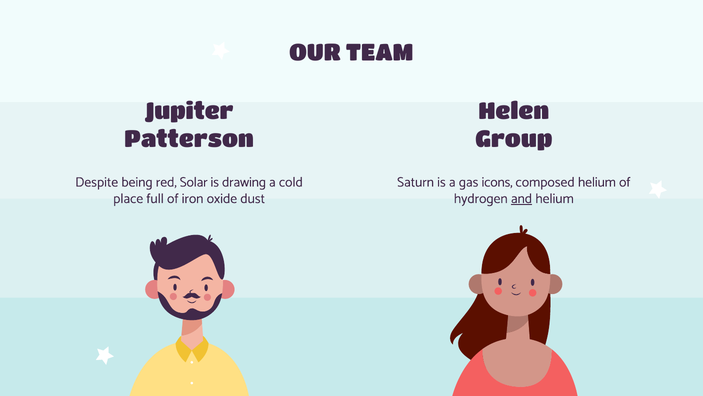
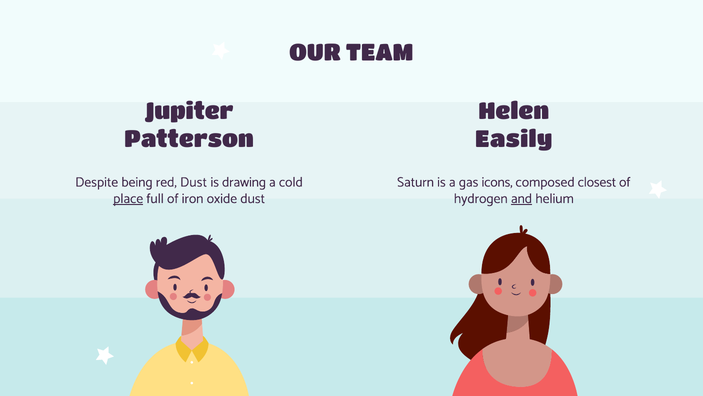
Group: Group -> Easily
red Solar: Solar -> Dust
composed helium: helium -> closest
place underline: none -> present
